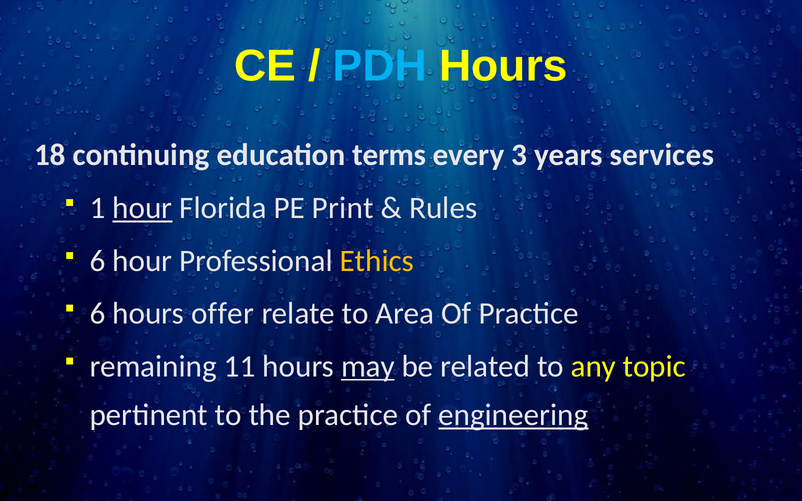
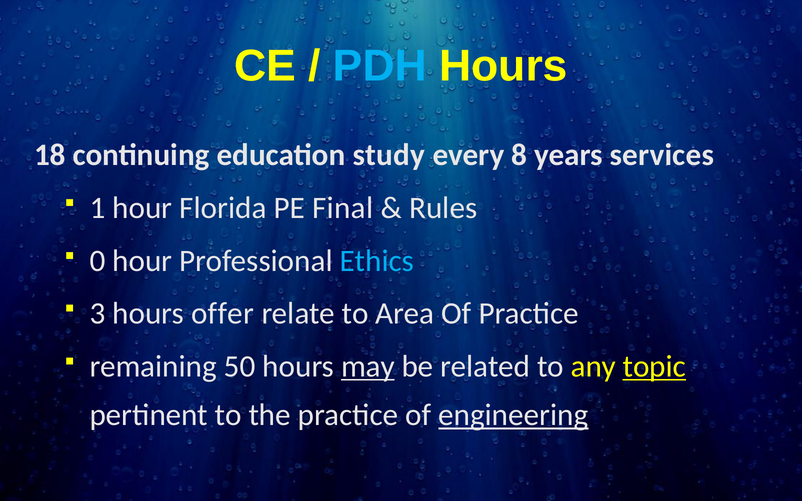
terms: terms -> study
3: 3 -> 8
hour at (142, 208) underline: present -> none
Print: Print -> Final
6 at (98, 261): 6 -> 0
Ethics colour: yellow -> light blue
6 at (98, 314): 6 -> 3
11: 11 -> 50
topic underline: none -> present
